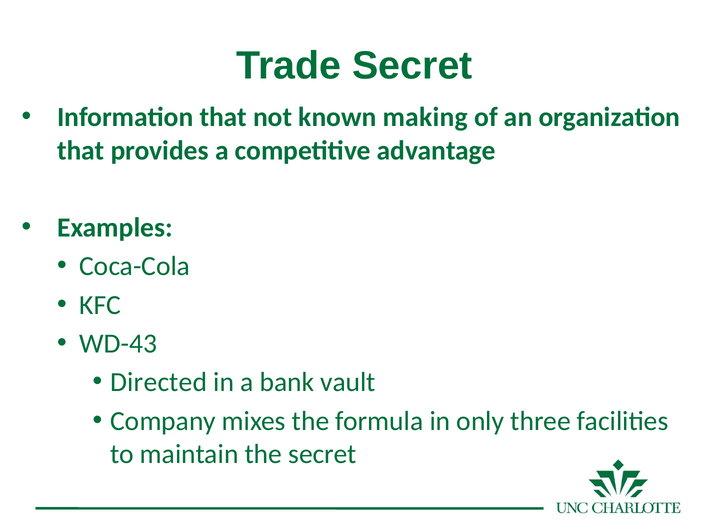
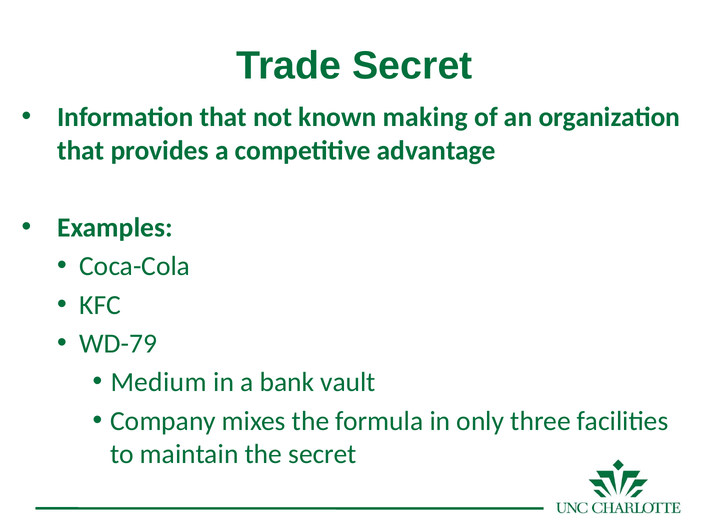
WD-43: WD-43 -> WD-79
Directed: Directed -> Medium
